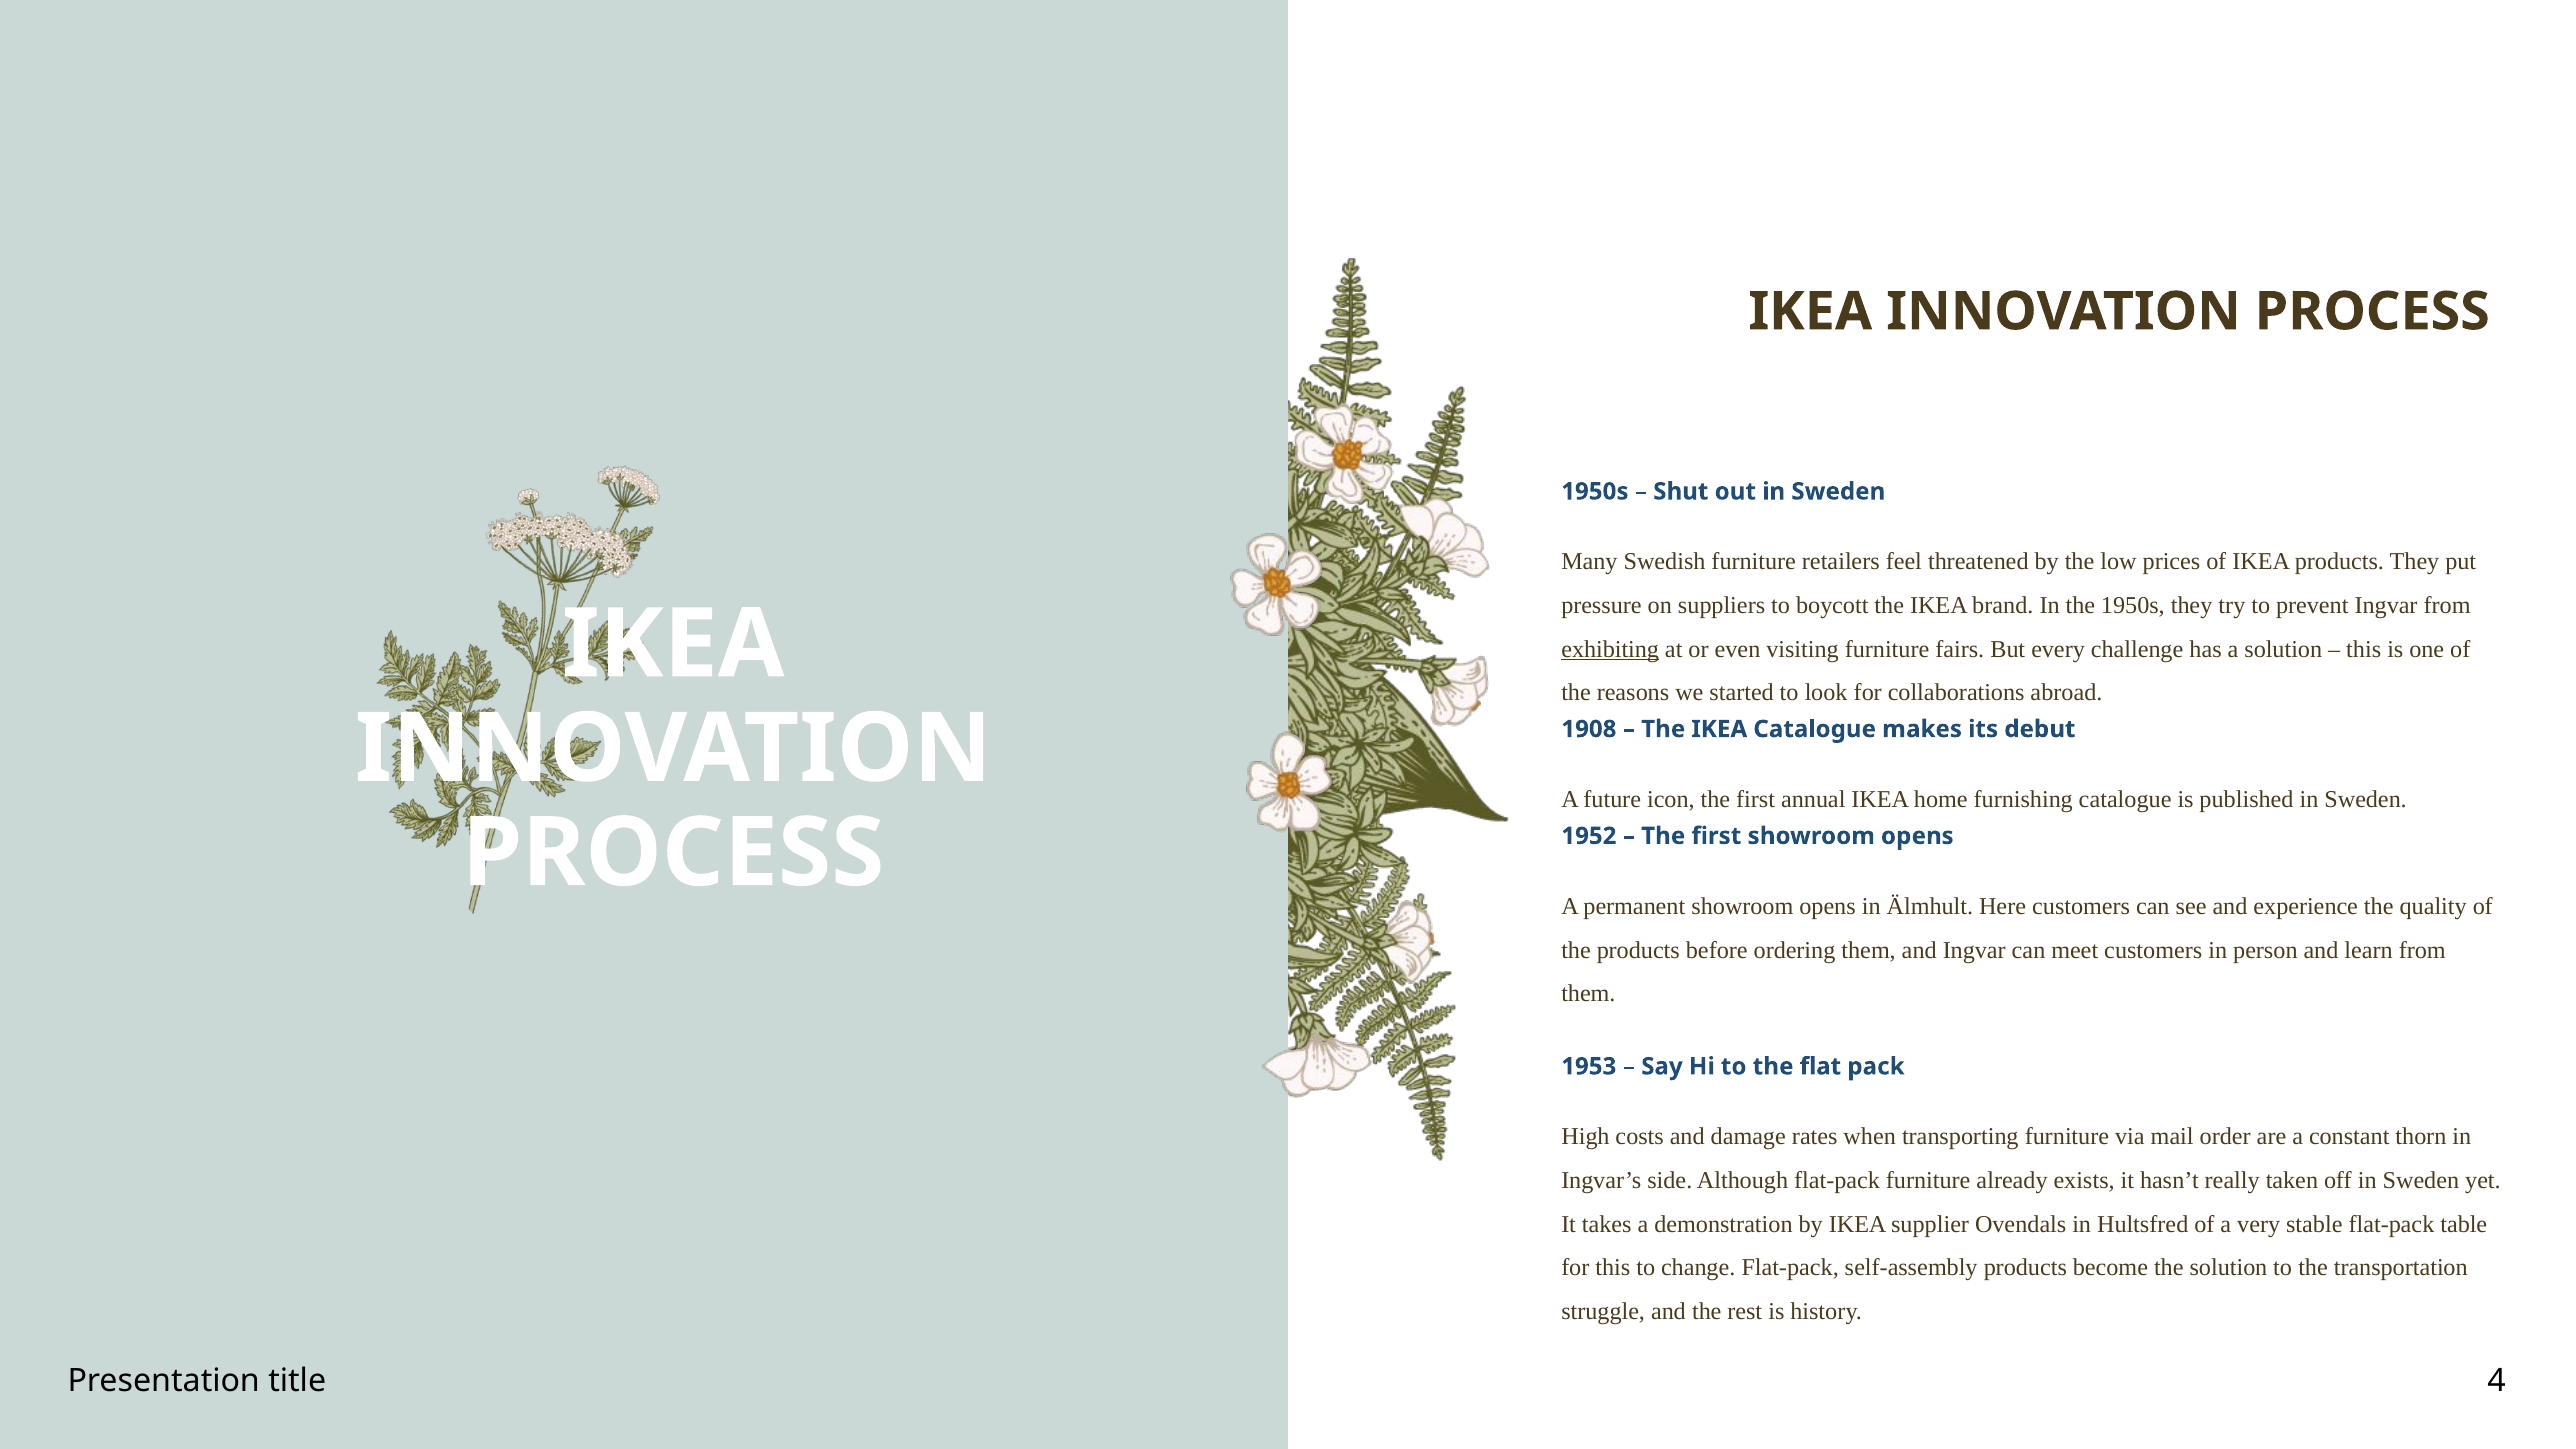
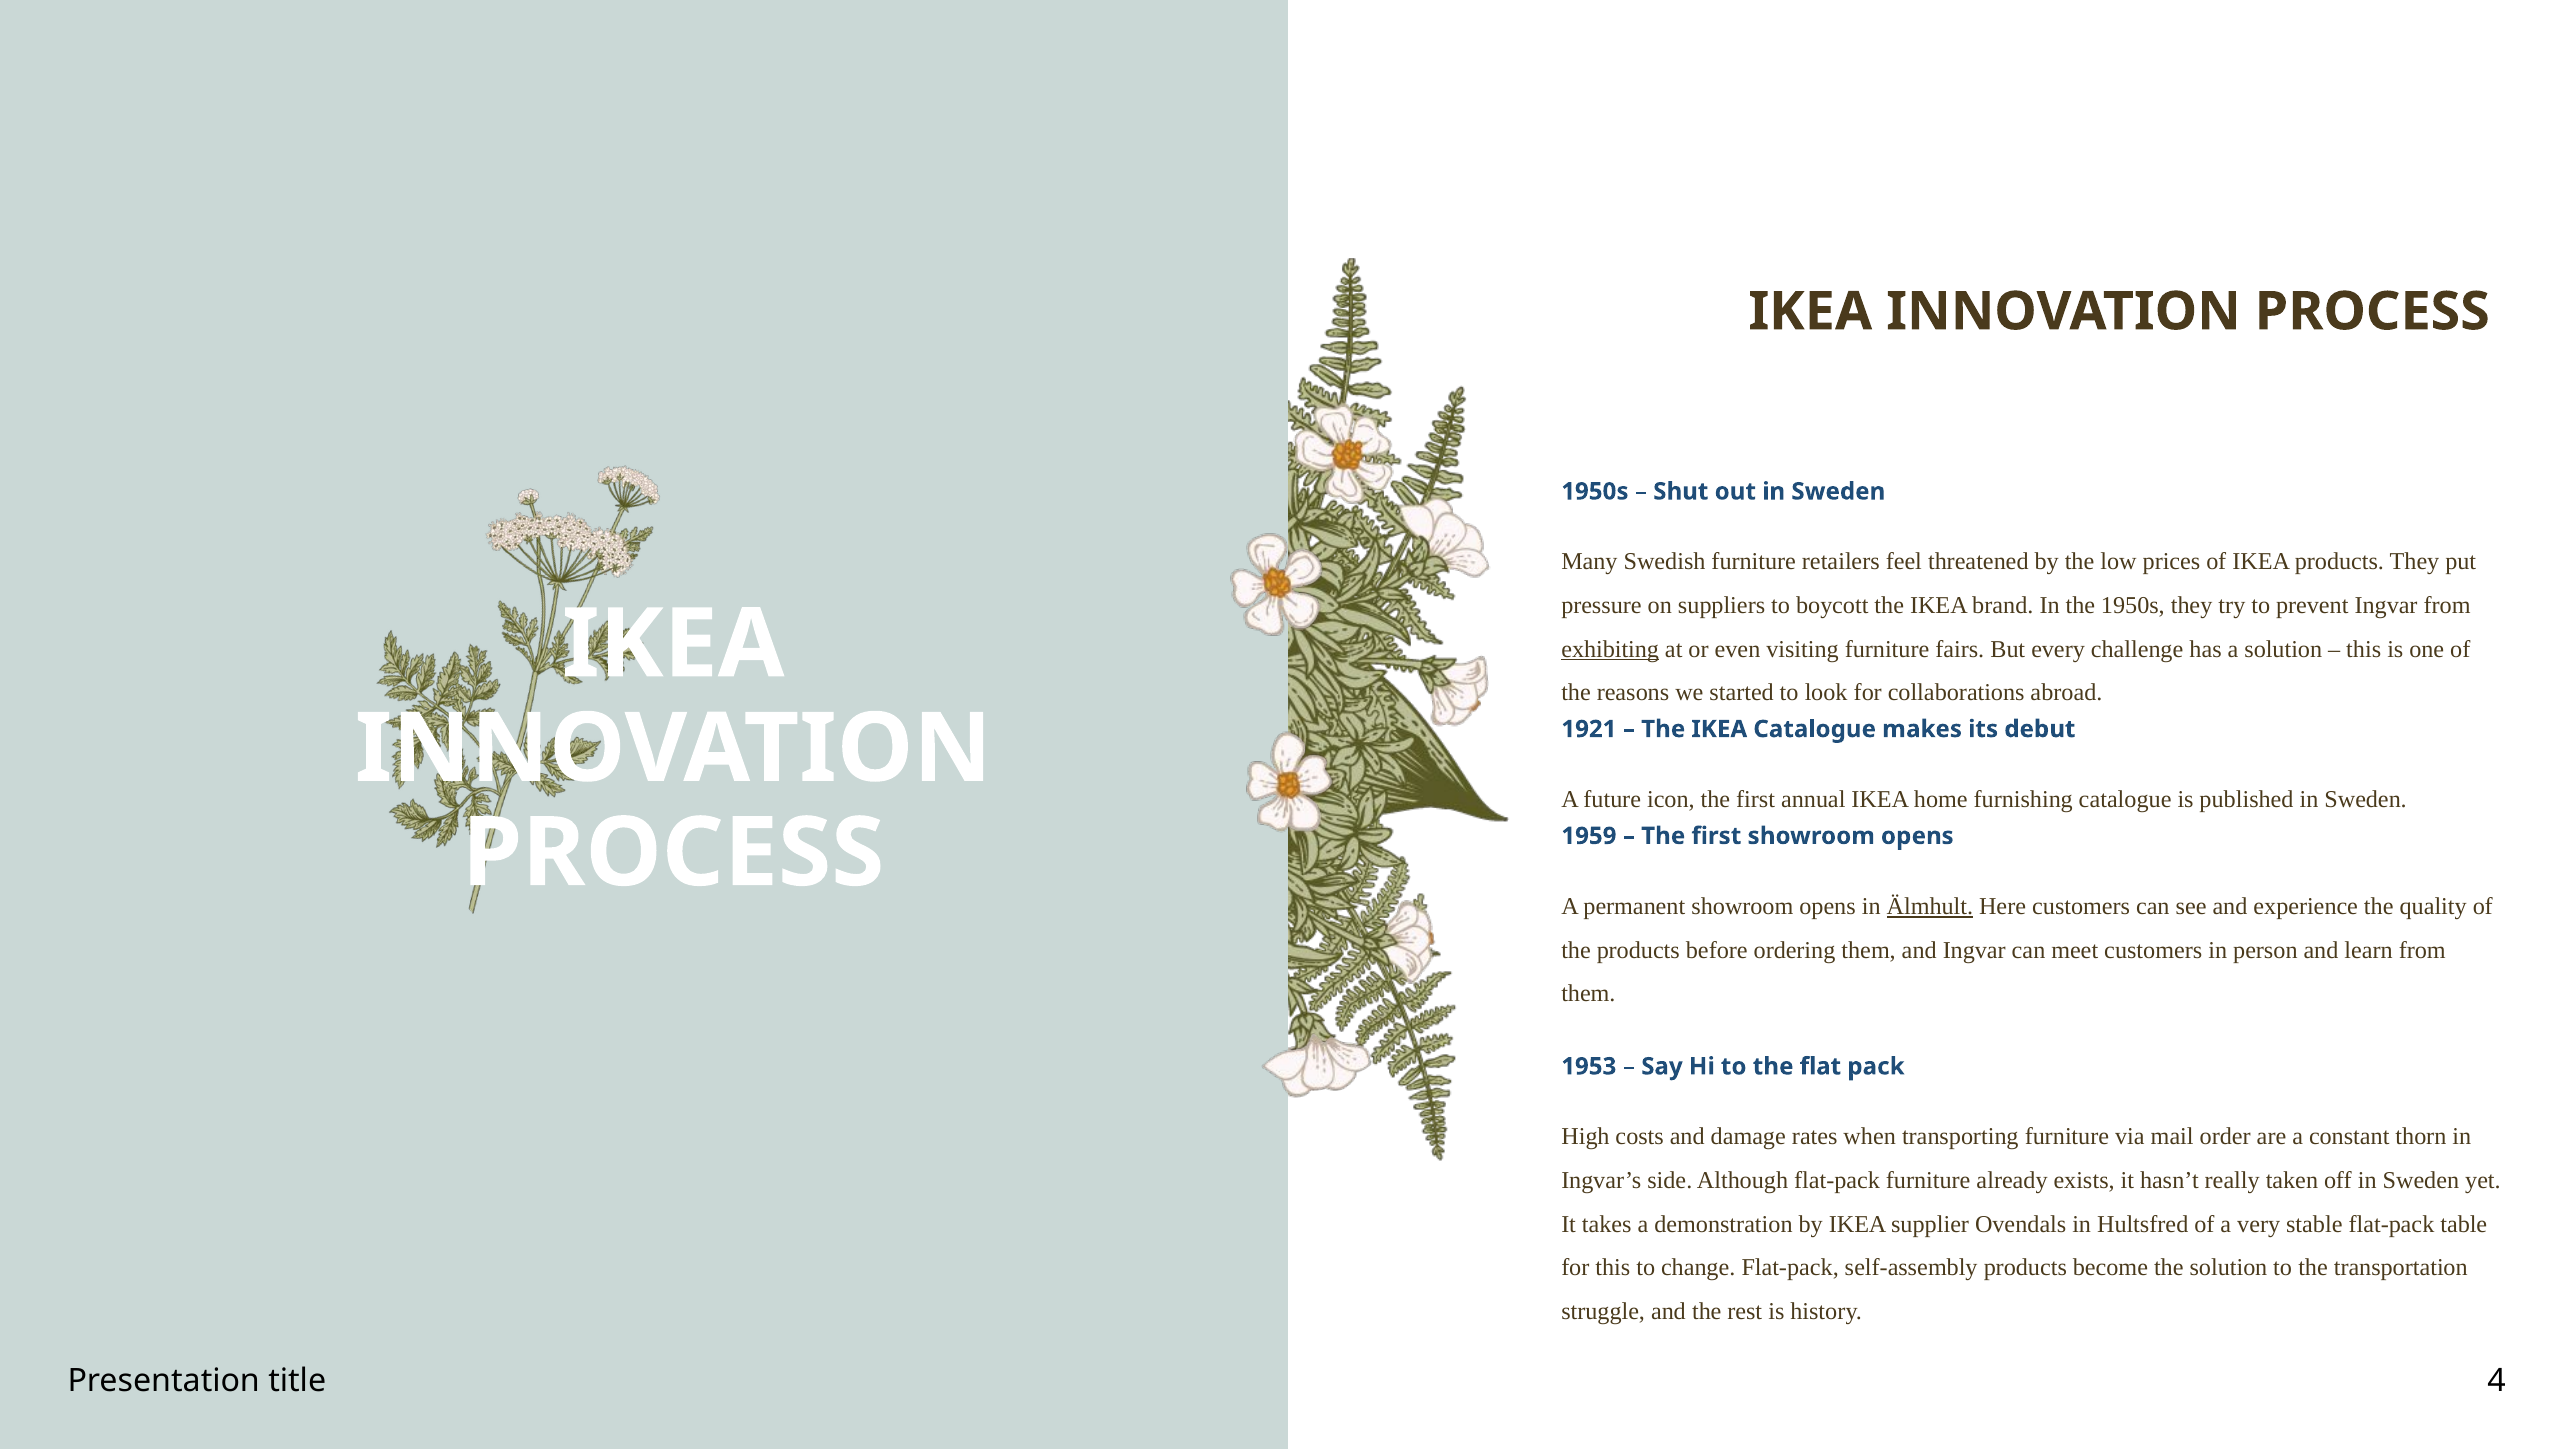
1908: 1908 -> 1921
1952: 1952 -> 1959
Älmhult underline: none -> present
